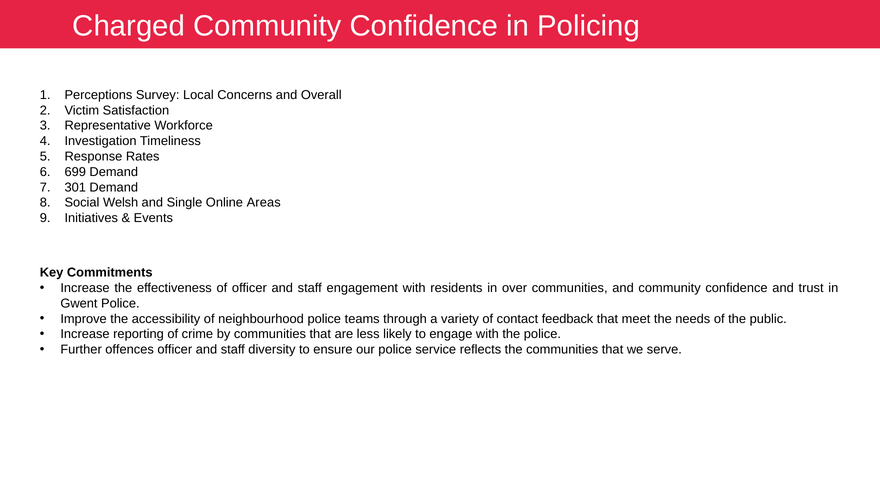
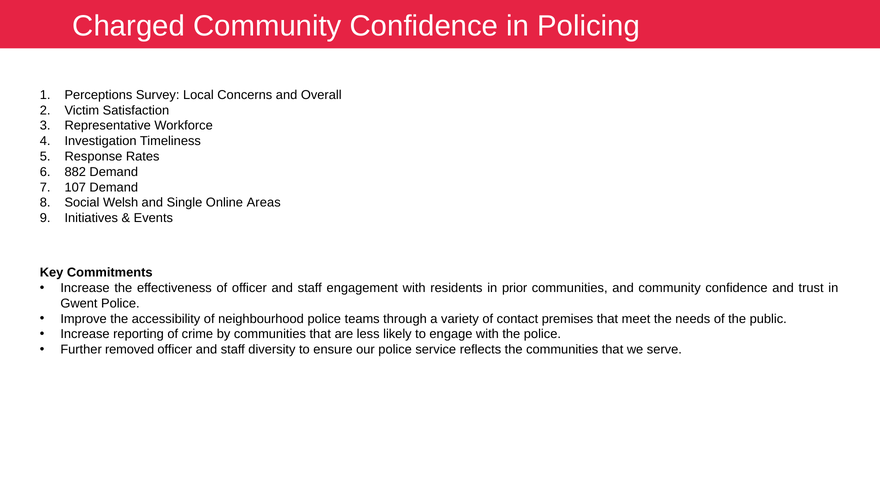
699: 699 -> 882
301: 301 -> 107
over: over -> prior
feedback: feedback -> premises
offences: offences -> removed
